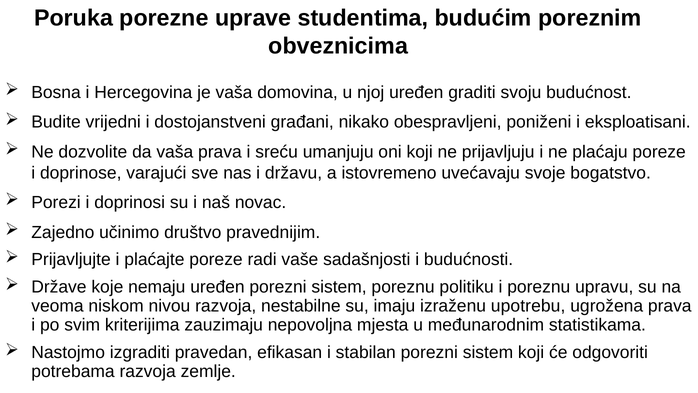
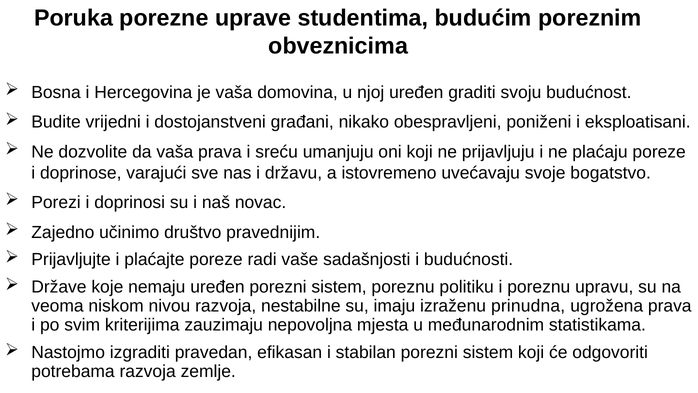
upotrebu: upotrebu -> prinudna
